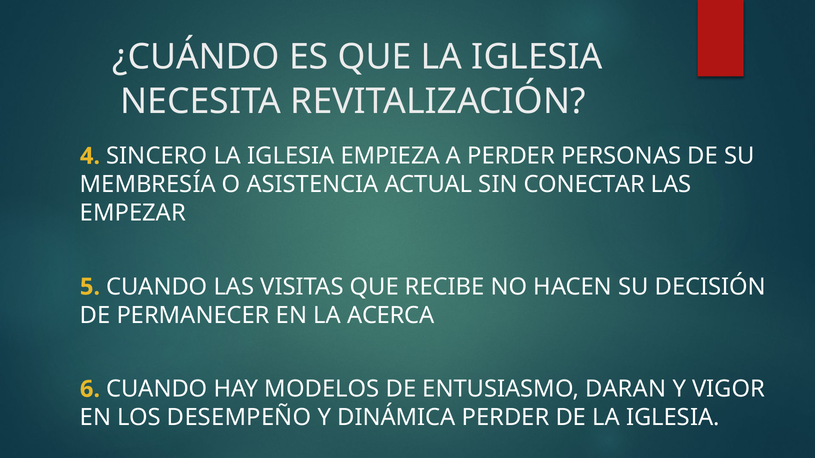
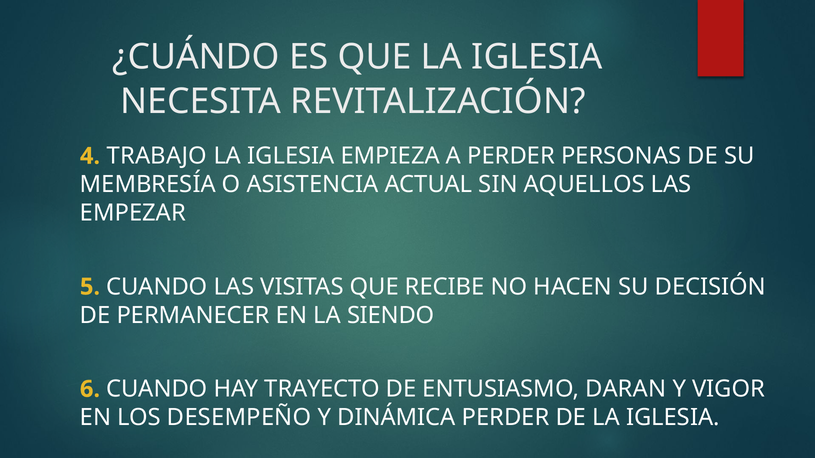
SINCERO: SINCERO -> TRABAJO
CONECTAR: CONECTAR -> AQUELLOS
ACERCA: ACERCA -> SIENDO
MODELOS: MODELOS -> TRAYECTO
